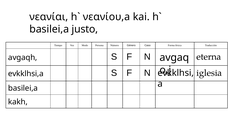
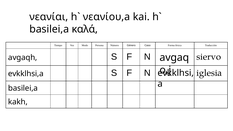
justo: justo -> καλά
eterna: eterna -> siervo
